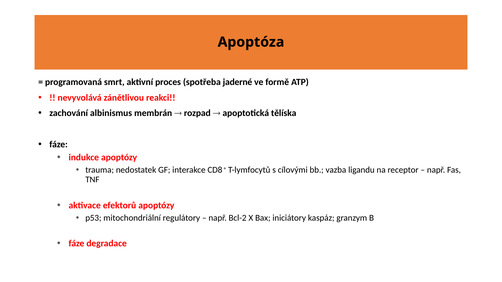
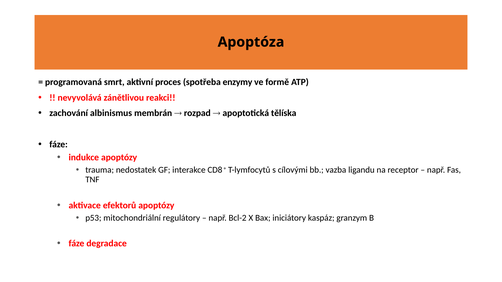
jaderné: jaderné -> enzymy
